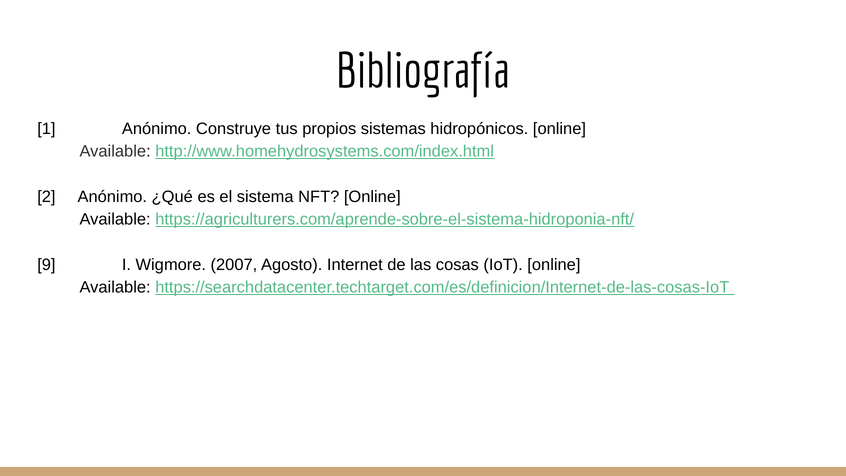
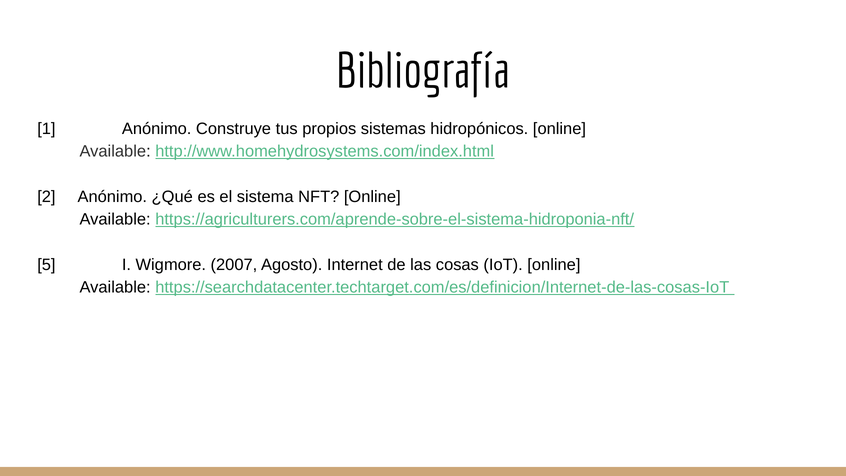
9: 9 -> 5
